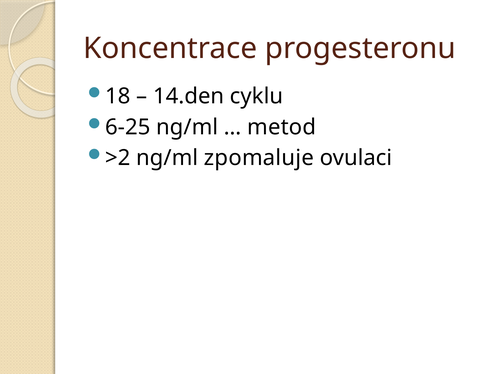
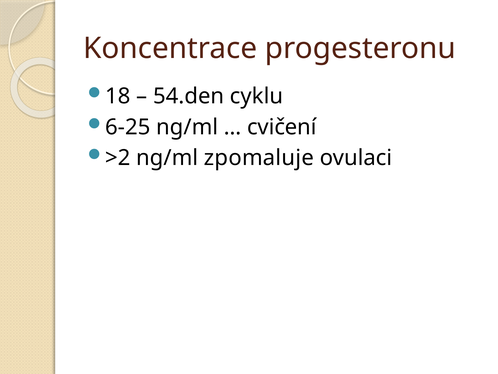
14.den: 14.den -> 54.den
metod: metod -> cvičení
